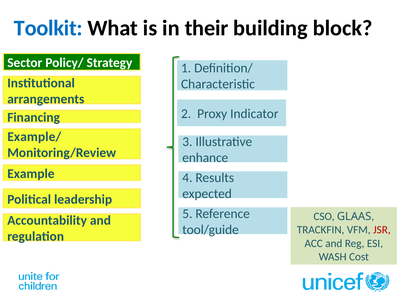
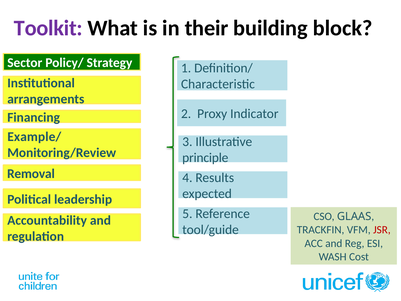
Toolkit colour: blue -> purple
enhance: enhance -> principle
Example: Example -> Removal
